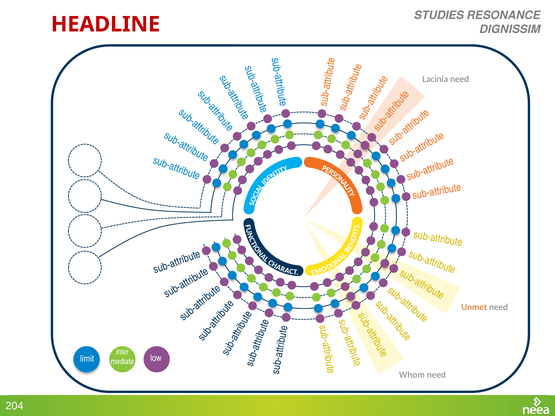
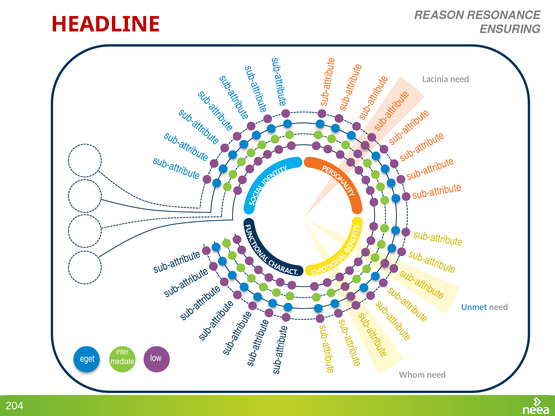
STUDIES: STUDIES -> REASON
DIGNISSIM: DIGNISSIM -> ENSURING
Unmet colour: orange -> blue
limit: limit -> eget
